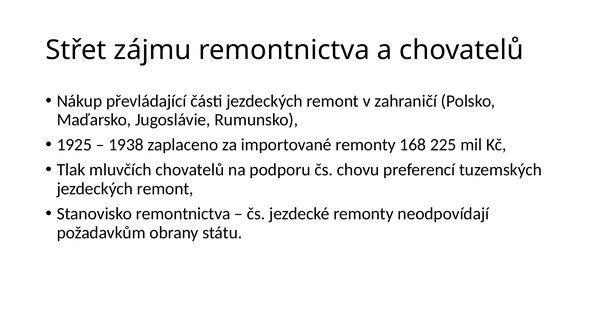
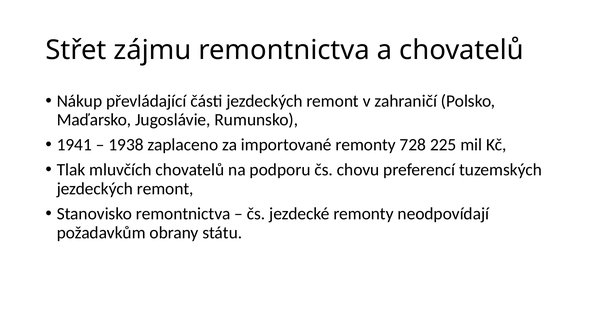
1925: 1925 -> 1941
168: 168 -> 728
